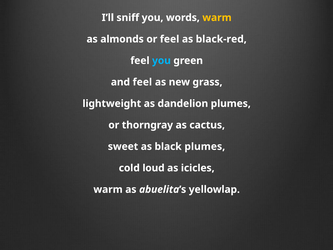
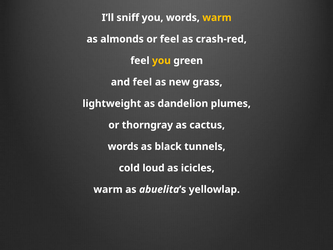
black-red: black-red -> crash-red
you at (161, 61) colour: light blue -> yellow
sweet at (123, 146): sweet -> words
black plumes: plumes -> tunnels
